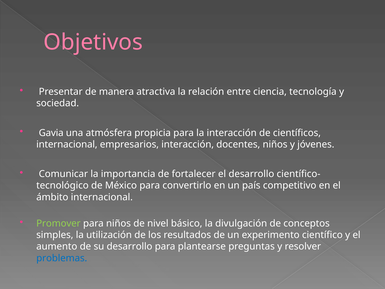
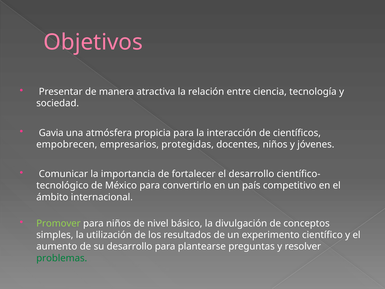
internacional at (67, 144): internacional -> empobrecen
empresarios interacción: interacción -> protegidas
problemas colour: blue -> green
